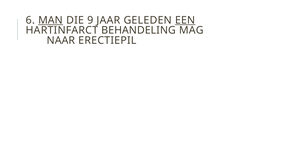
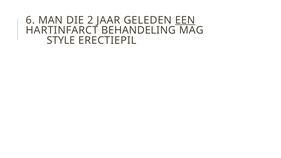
MAN underline: present -> none
9: 9 -> 2
NAAR: NAAR -> STYLE
